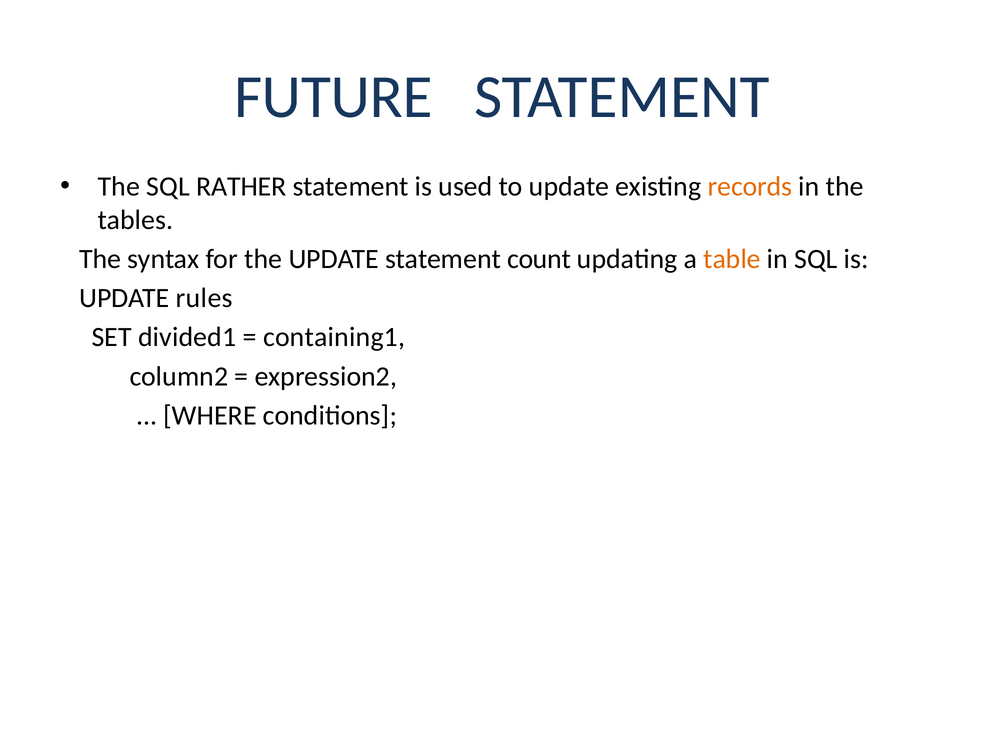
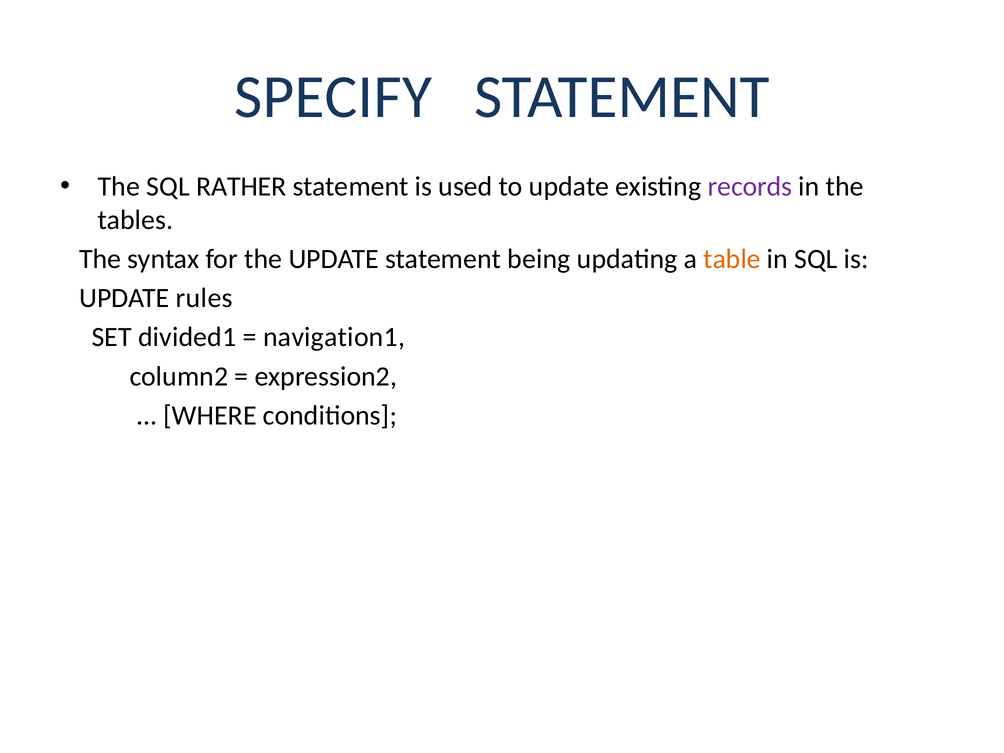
FUTURE: FUTURE -> SPECIFY
records colour: orange -> purple
count: count -> being
containing1: containing1 -> navigation1
